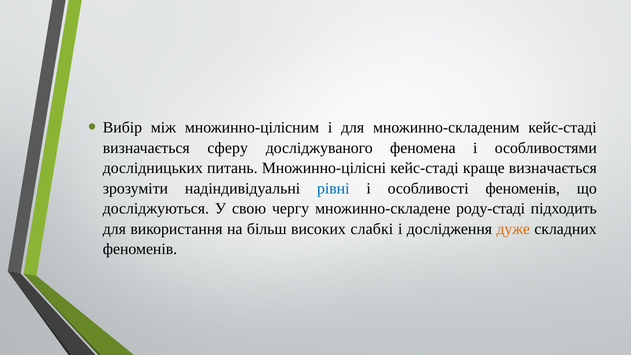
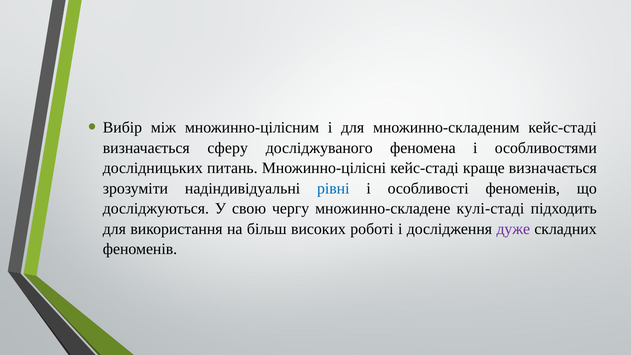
роду-стаді: роду-стаді -> кулі-стаді
слабкі: слабкі -> роботі
дуже colour: orange -> purple
